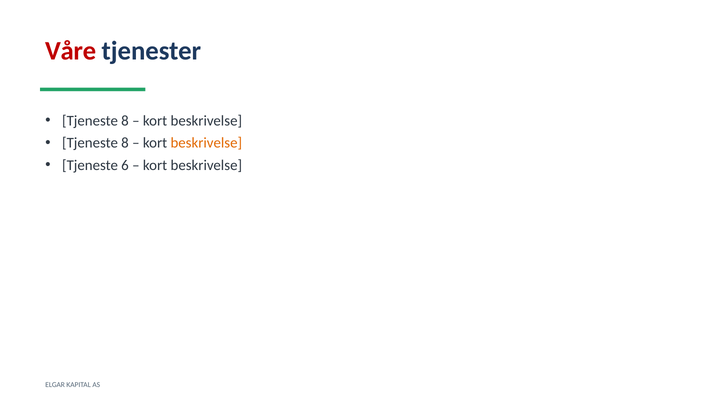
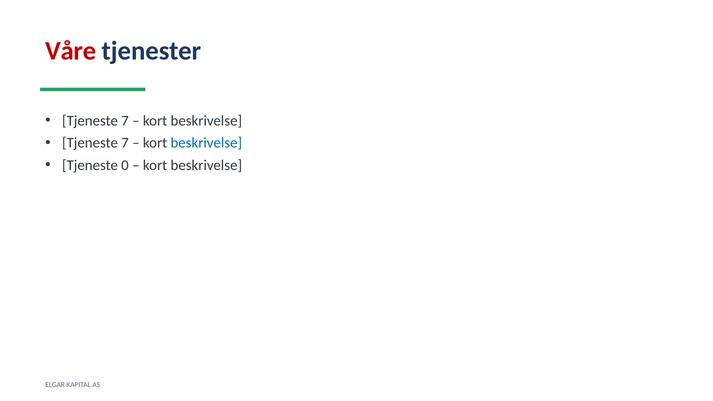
8 at (125, 121): 8 -> 7
8 at (125, 143): 8 -> 7
beskrivelse at (206, 143) colour: orange -> blue
6: 6 -> 0
